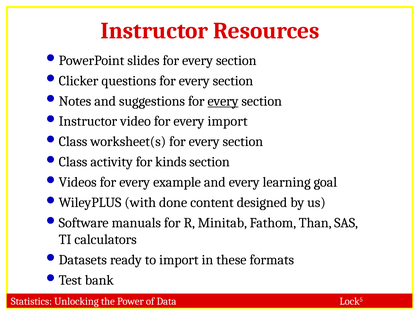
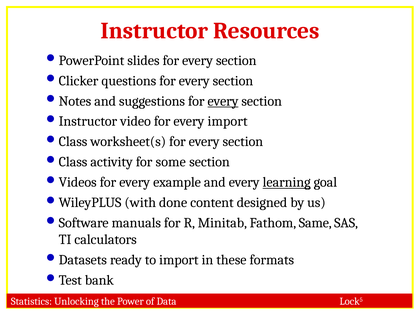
kinds: kinds -> some
learning underline: none -> present
Than: Than -> Same
